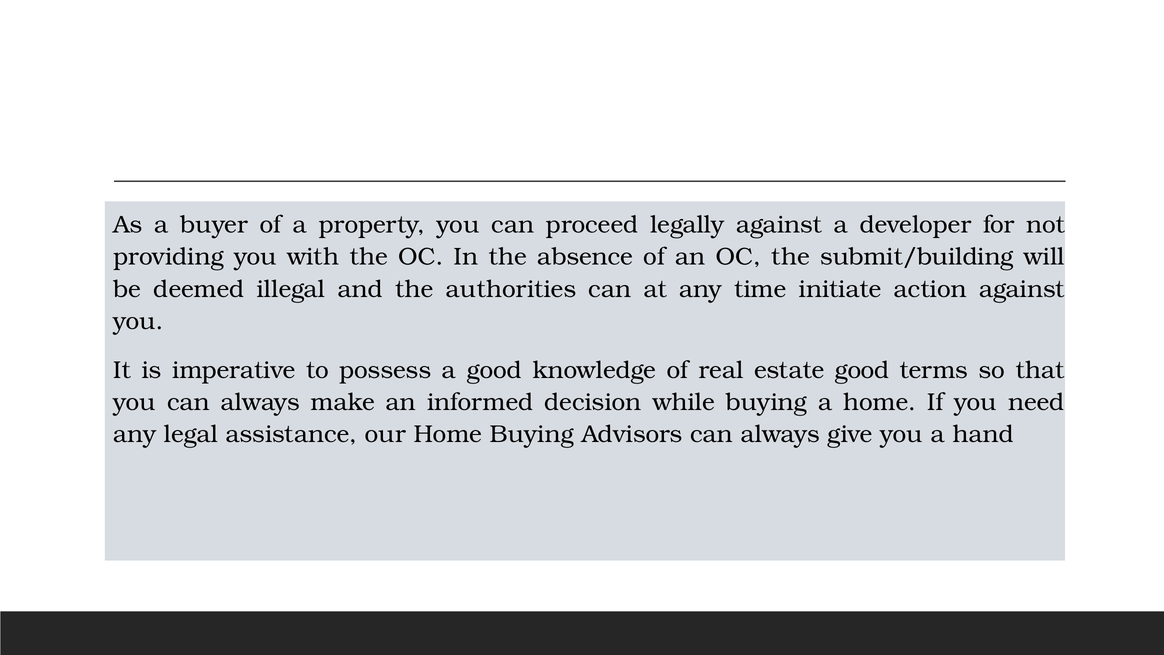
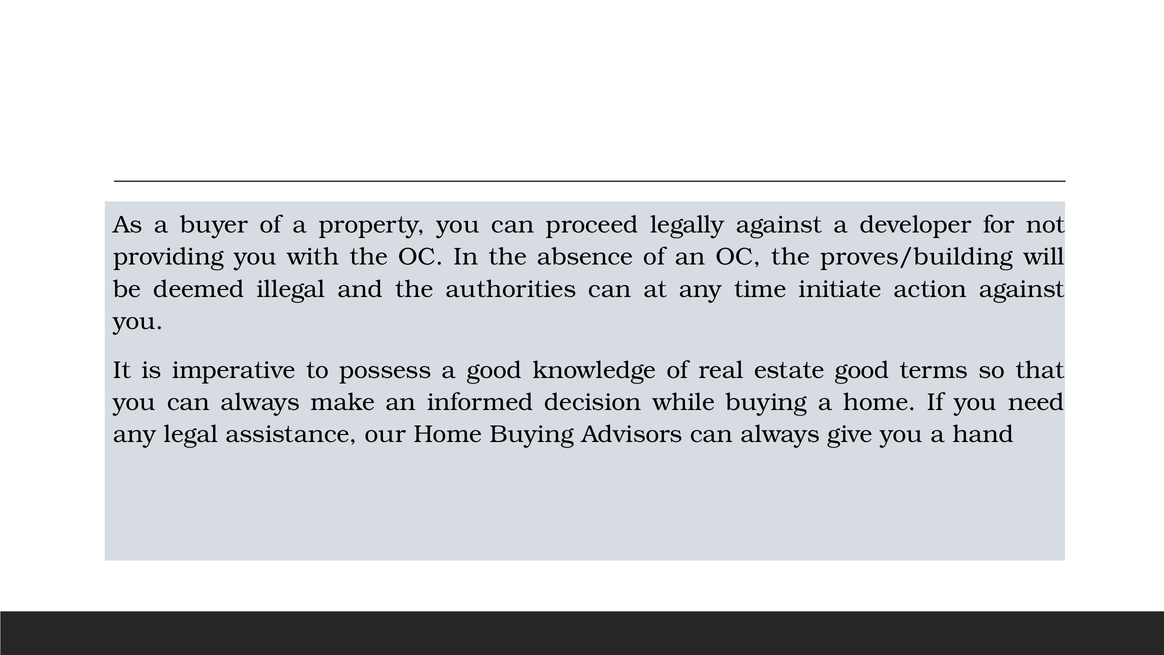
submit/building: submit/building -> proves/building
